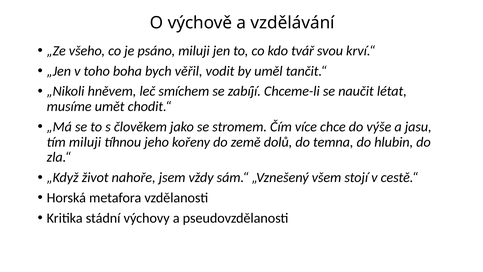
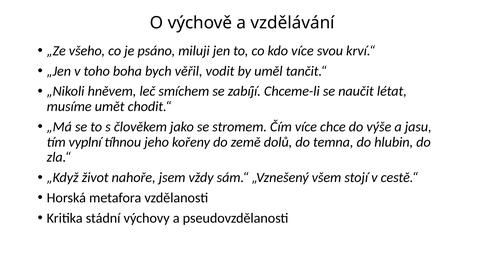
kdo tvář: tvář -> více
tím miluji: miluji -> vyplní
